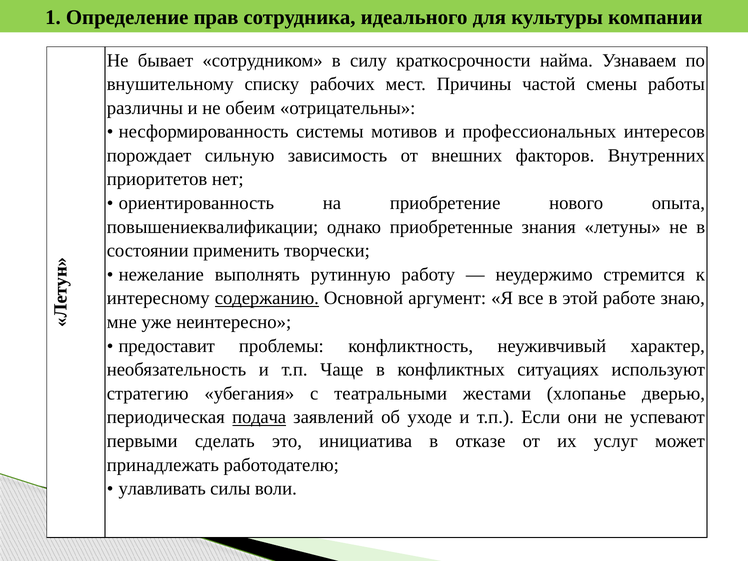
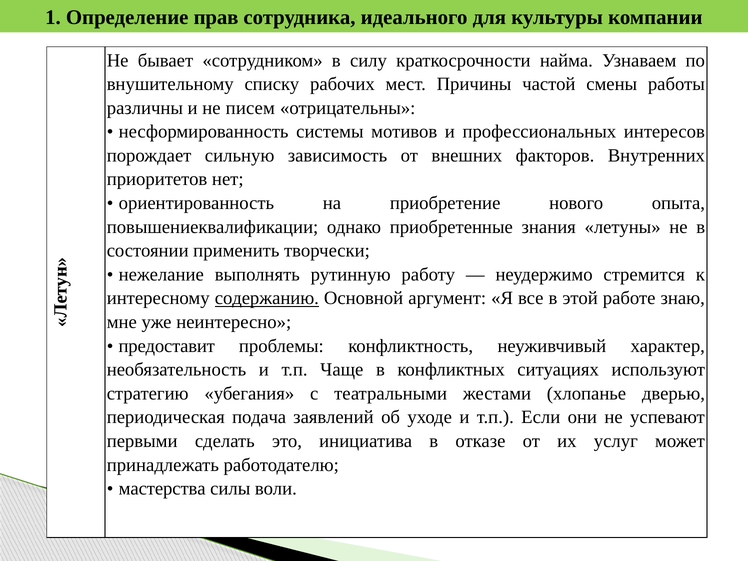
обеим: обеим -> писем
подача underline: present -> none
улавливать: улавливать -> мастерства
